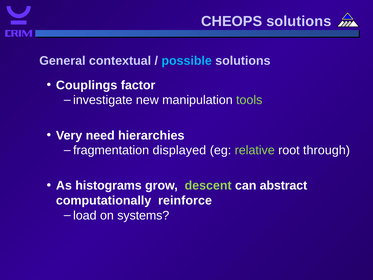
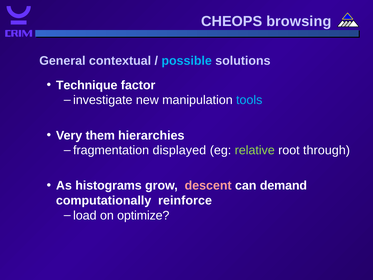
CHEOPS solutions: solutions -> browsing
Couplings: Couplings -> Technique
tools colour: light green -> light blue
need: need -> them
descent colour: light green -> pink
abstract: abstract -> demand
systems: systems -> optimize
